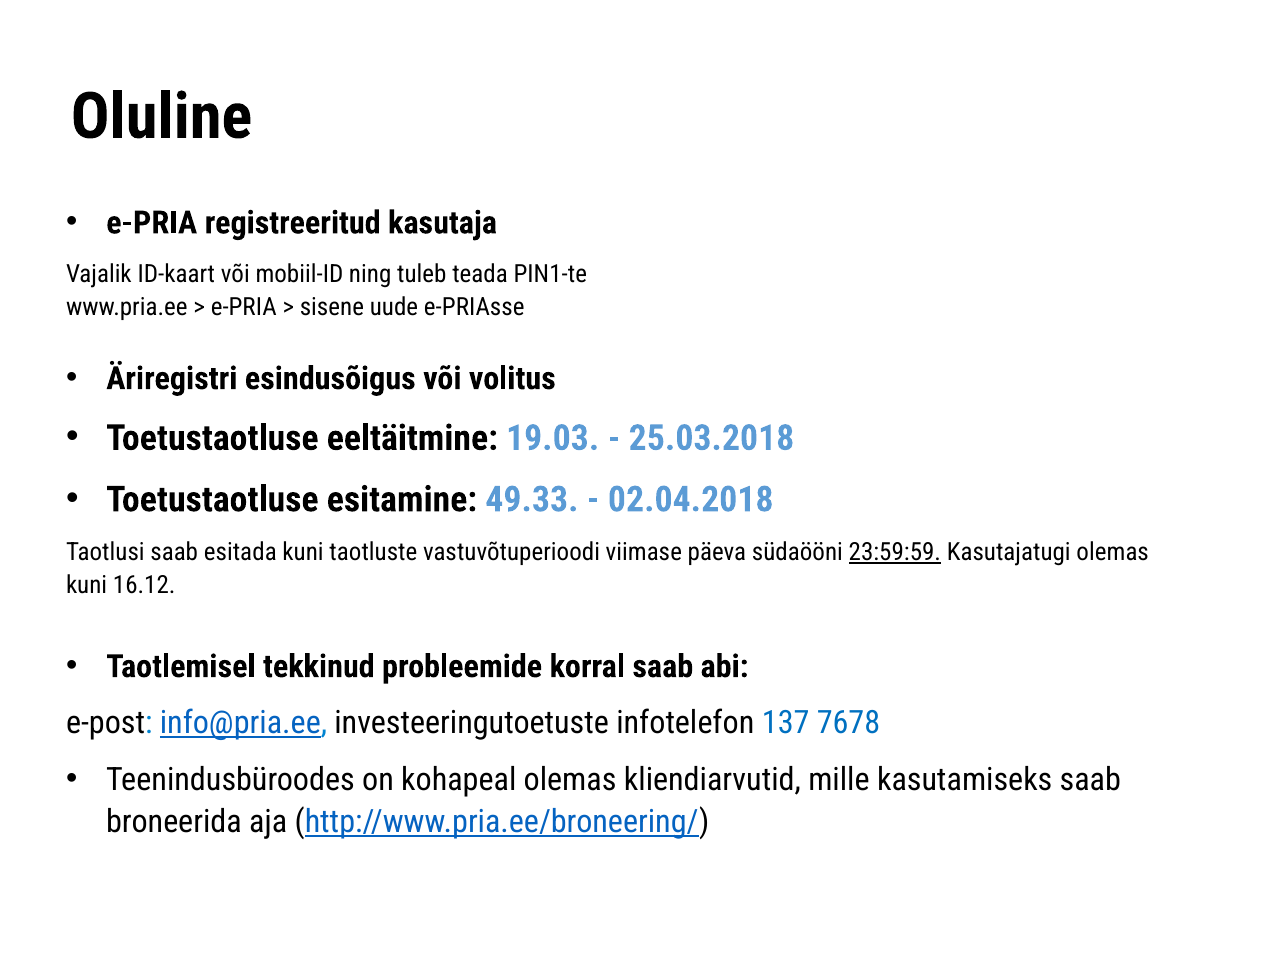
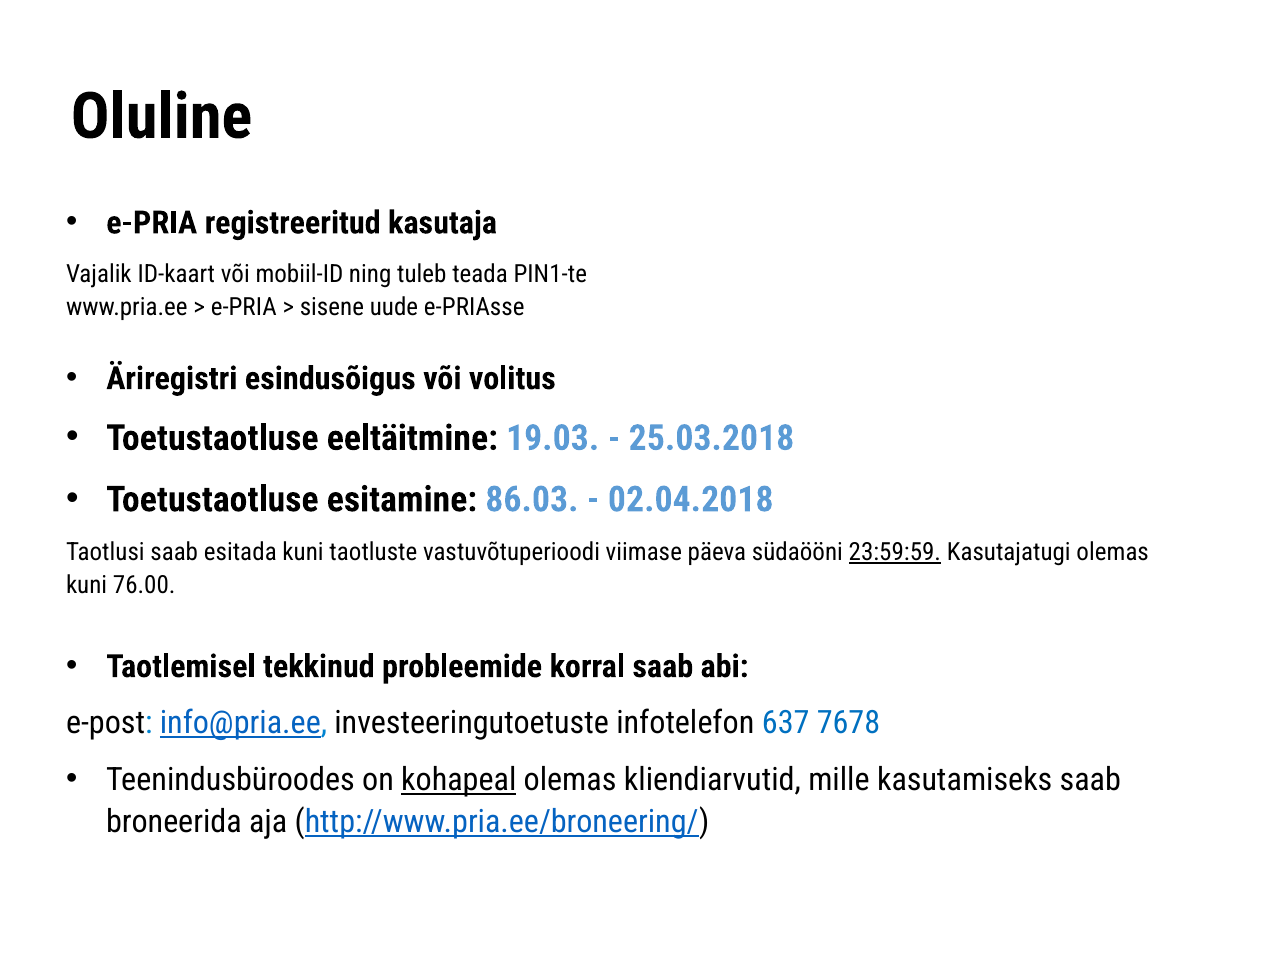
49.33: 49.33 -> 86.03
16.12: 16.12 -> 76.00
137: 137 -> 637
kohapeal underline: none -> present
